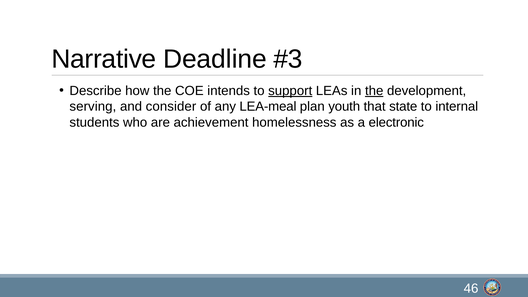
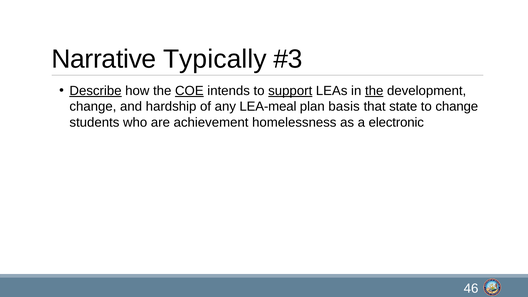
Deadline: Deadline -> Typically
Describe underline: none -> present
COE underline: none -> present
serving at (93, 107): serving -> change
consider: consider -> hardship
youth: youth -> basis
to internal: internal -> change
